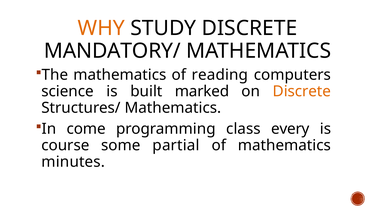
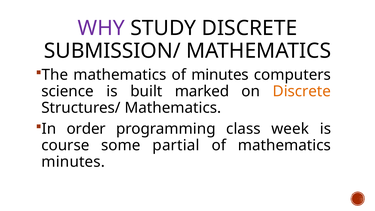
WHY colour: orange -> purple
MANDATORY/: MANDATORY/ -> SUBMISSION/
of reading: reading -> minutes
come: come -> order
every: every -> week
